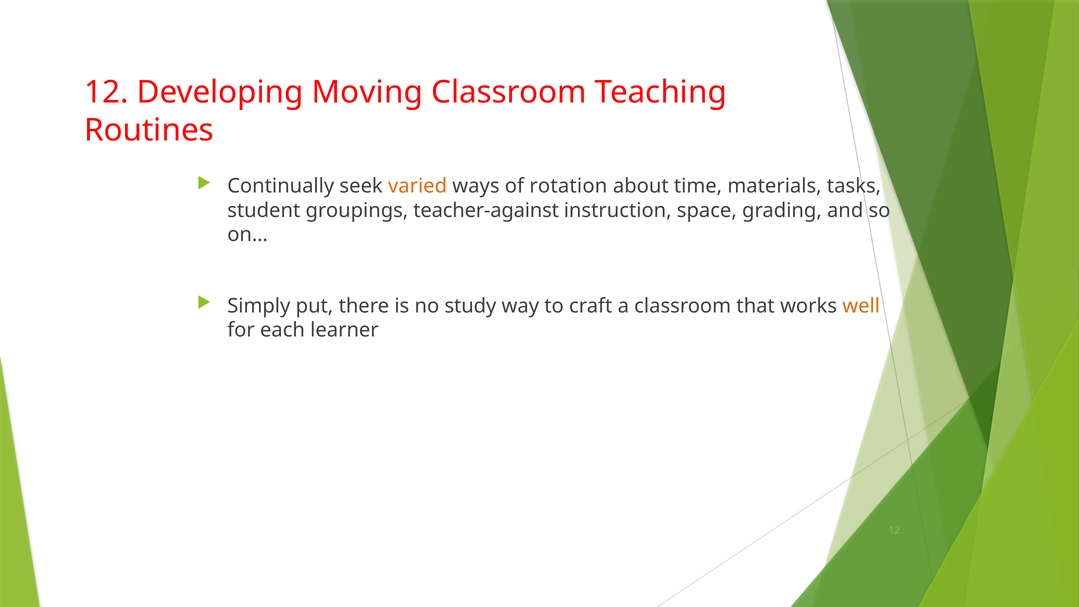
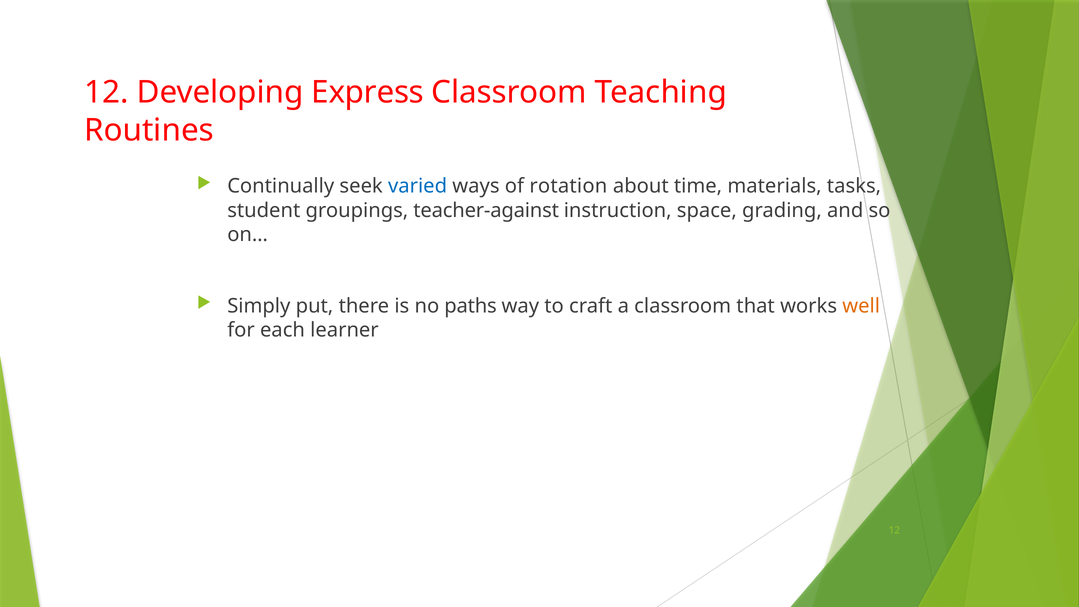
Moving: Moving -> Express
varied colour: orange -> blue
study: study -> paths
